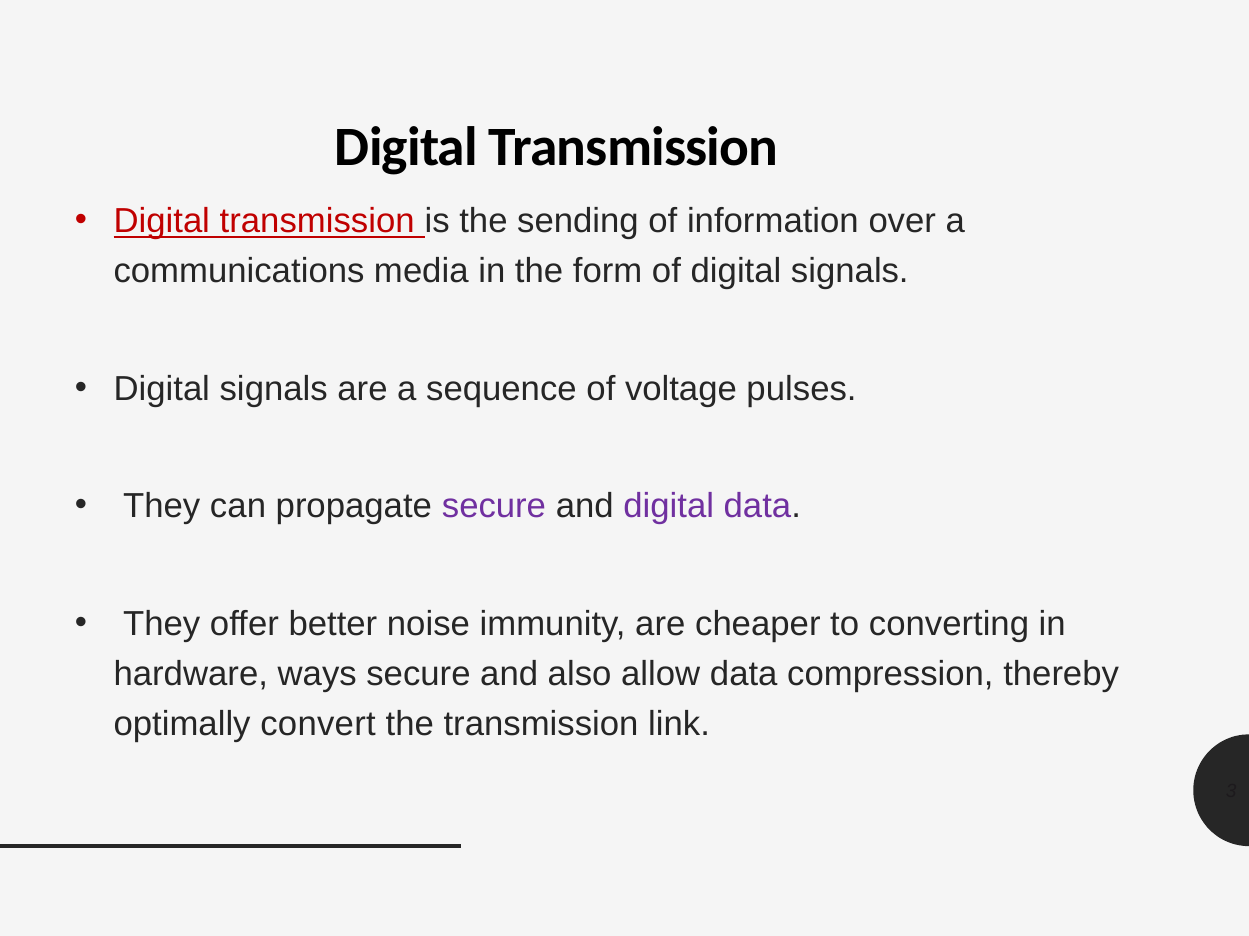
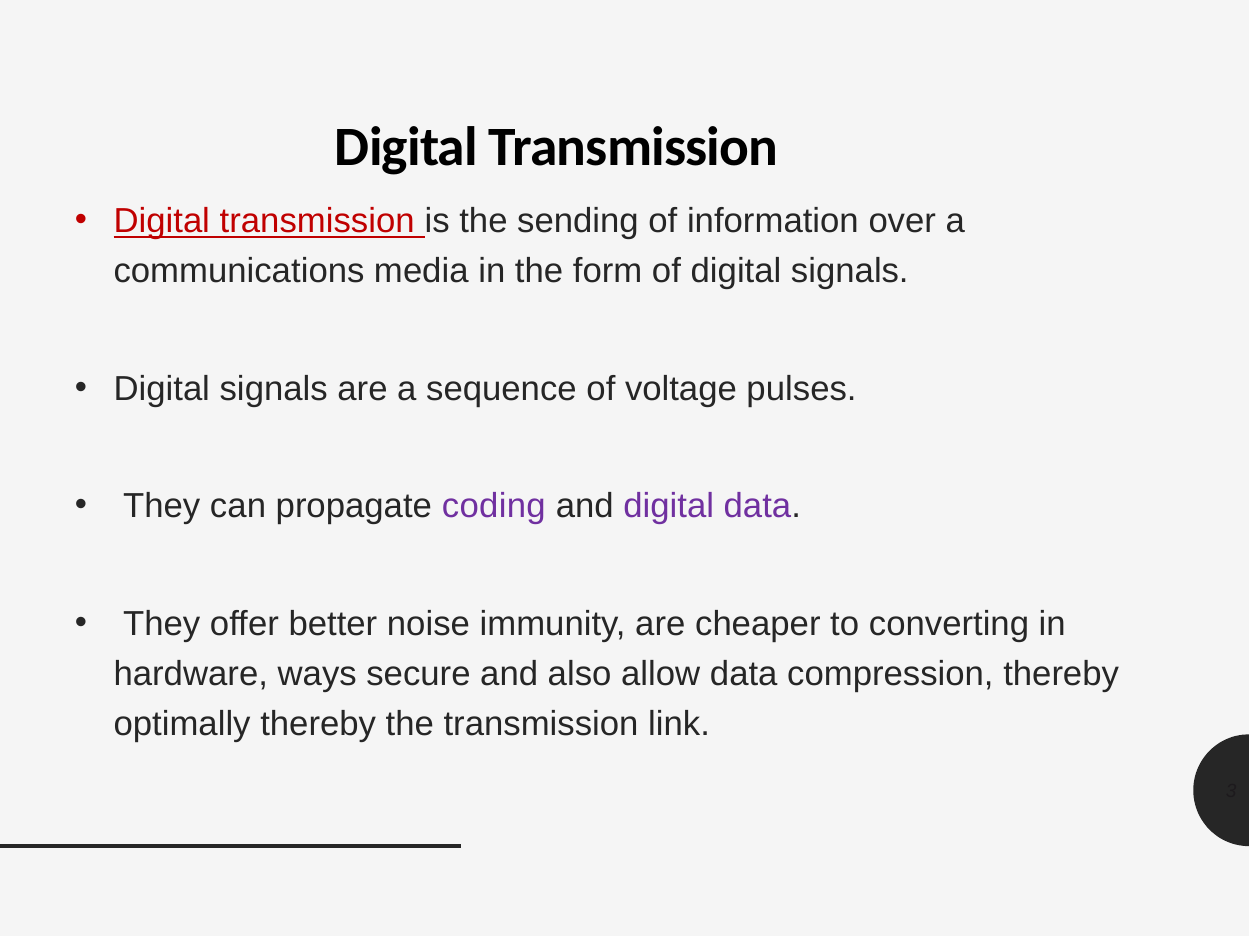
propagate secure: secure -> coding
optimally convert: convert -> thereby
